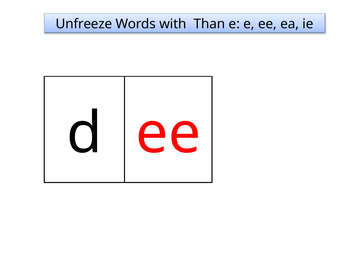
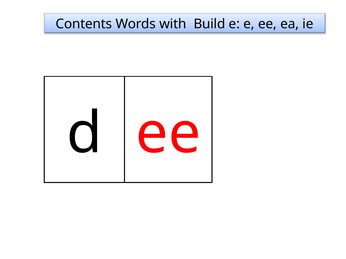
Unfreeze: Unfreeze -> Contents
Than: Than -> Build
